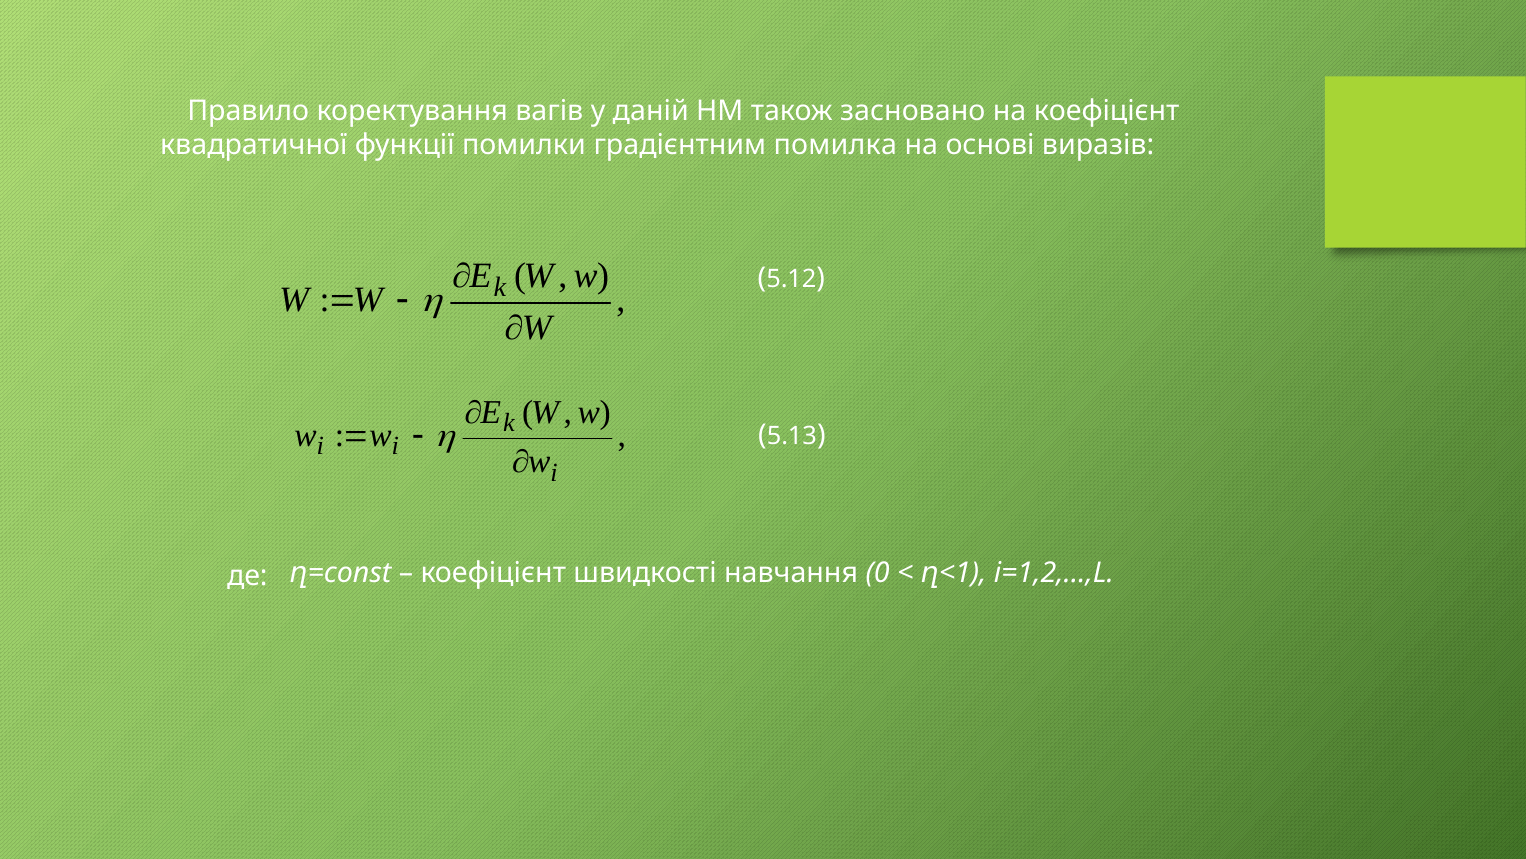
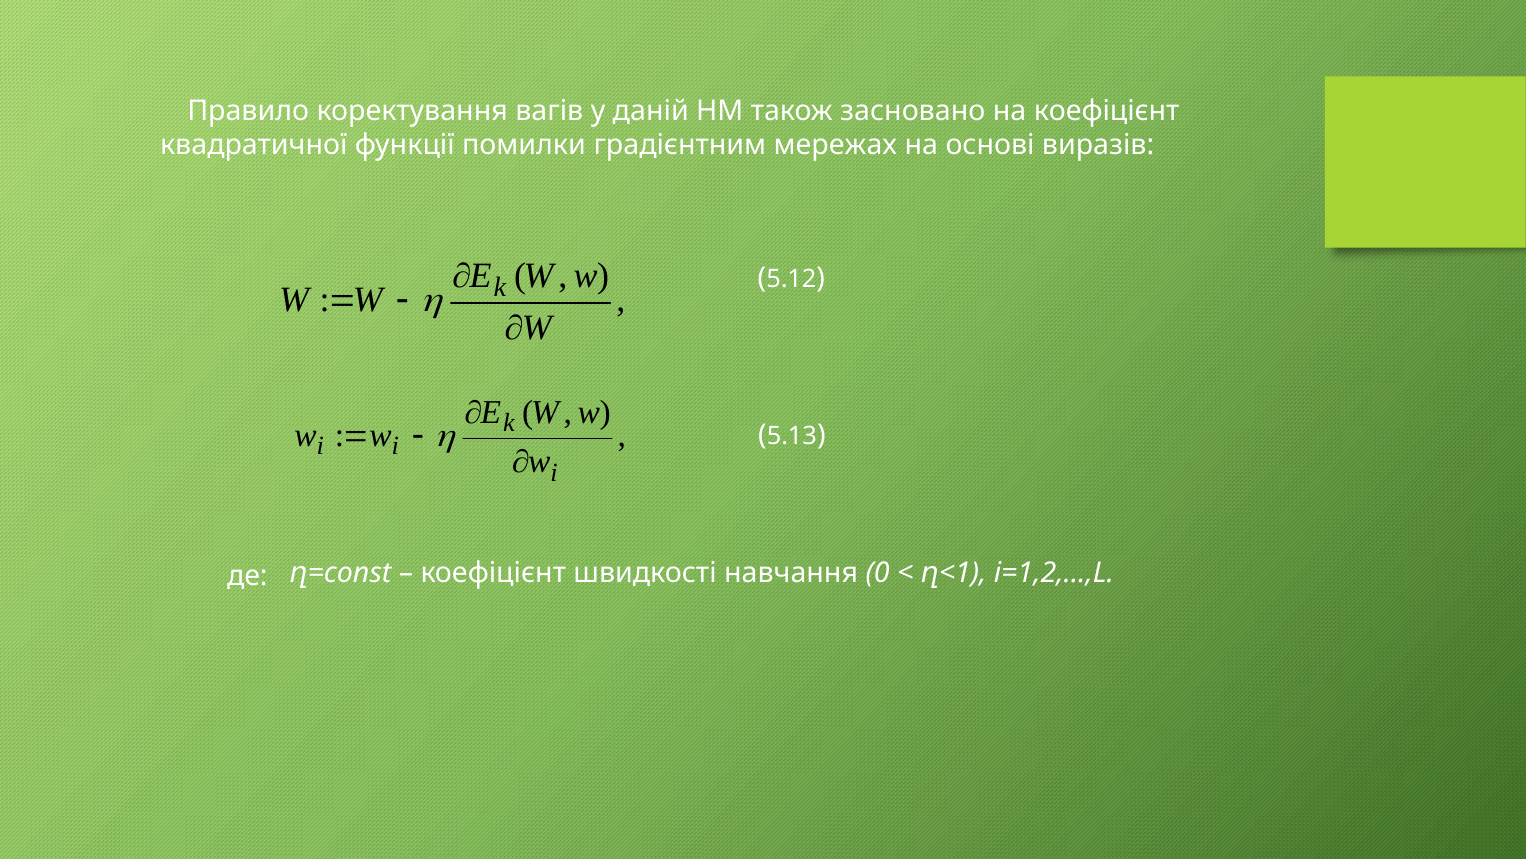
помилка: помилка -> мережах
